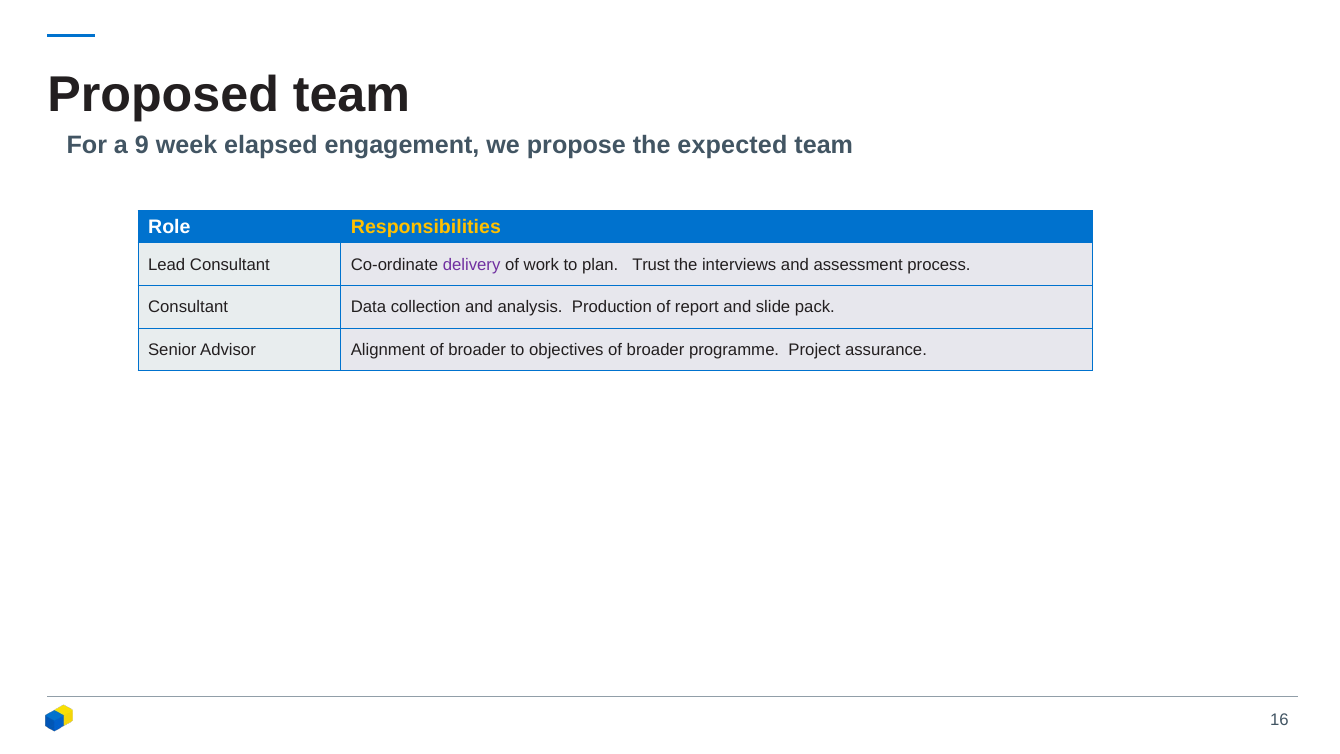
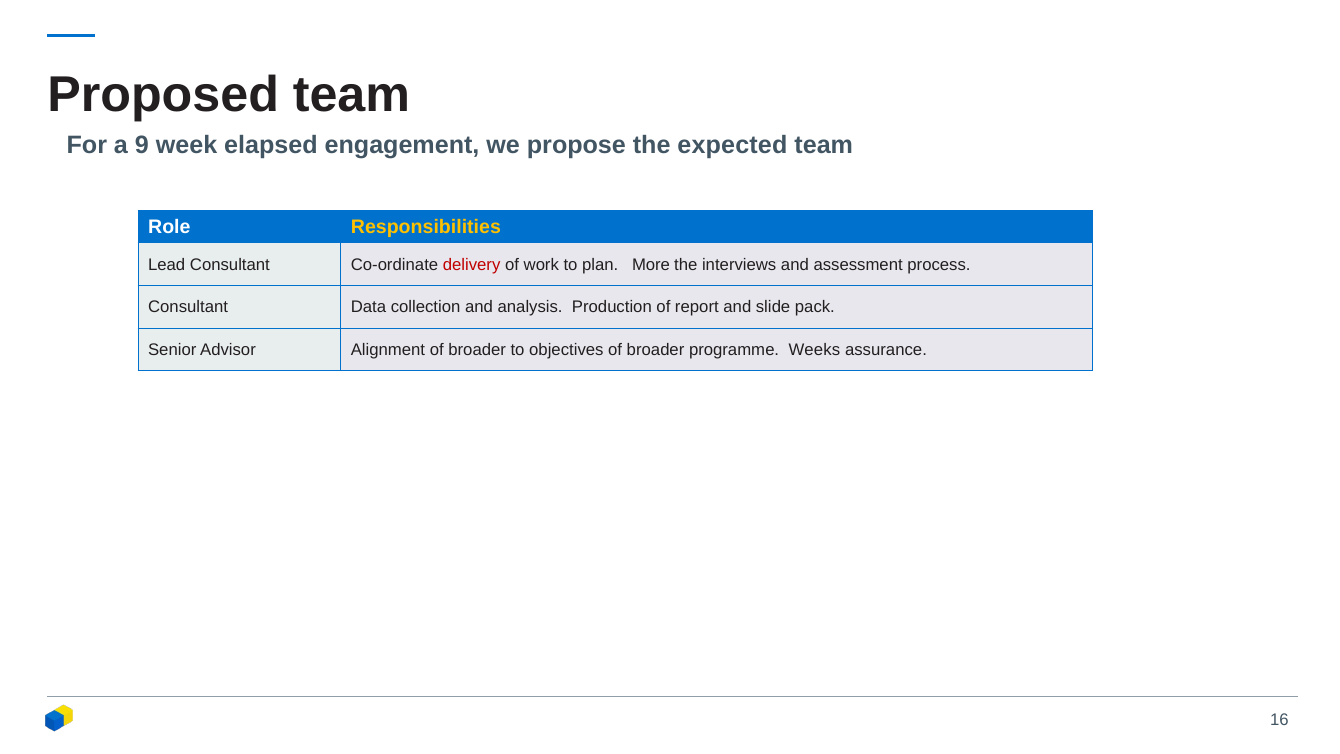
delivery colour: purple -> red
Trust: Trust -> More
Project: Project -> Weeks
